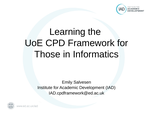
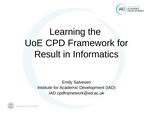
Those: Those -> Result
